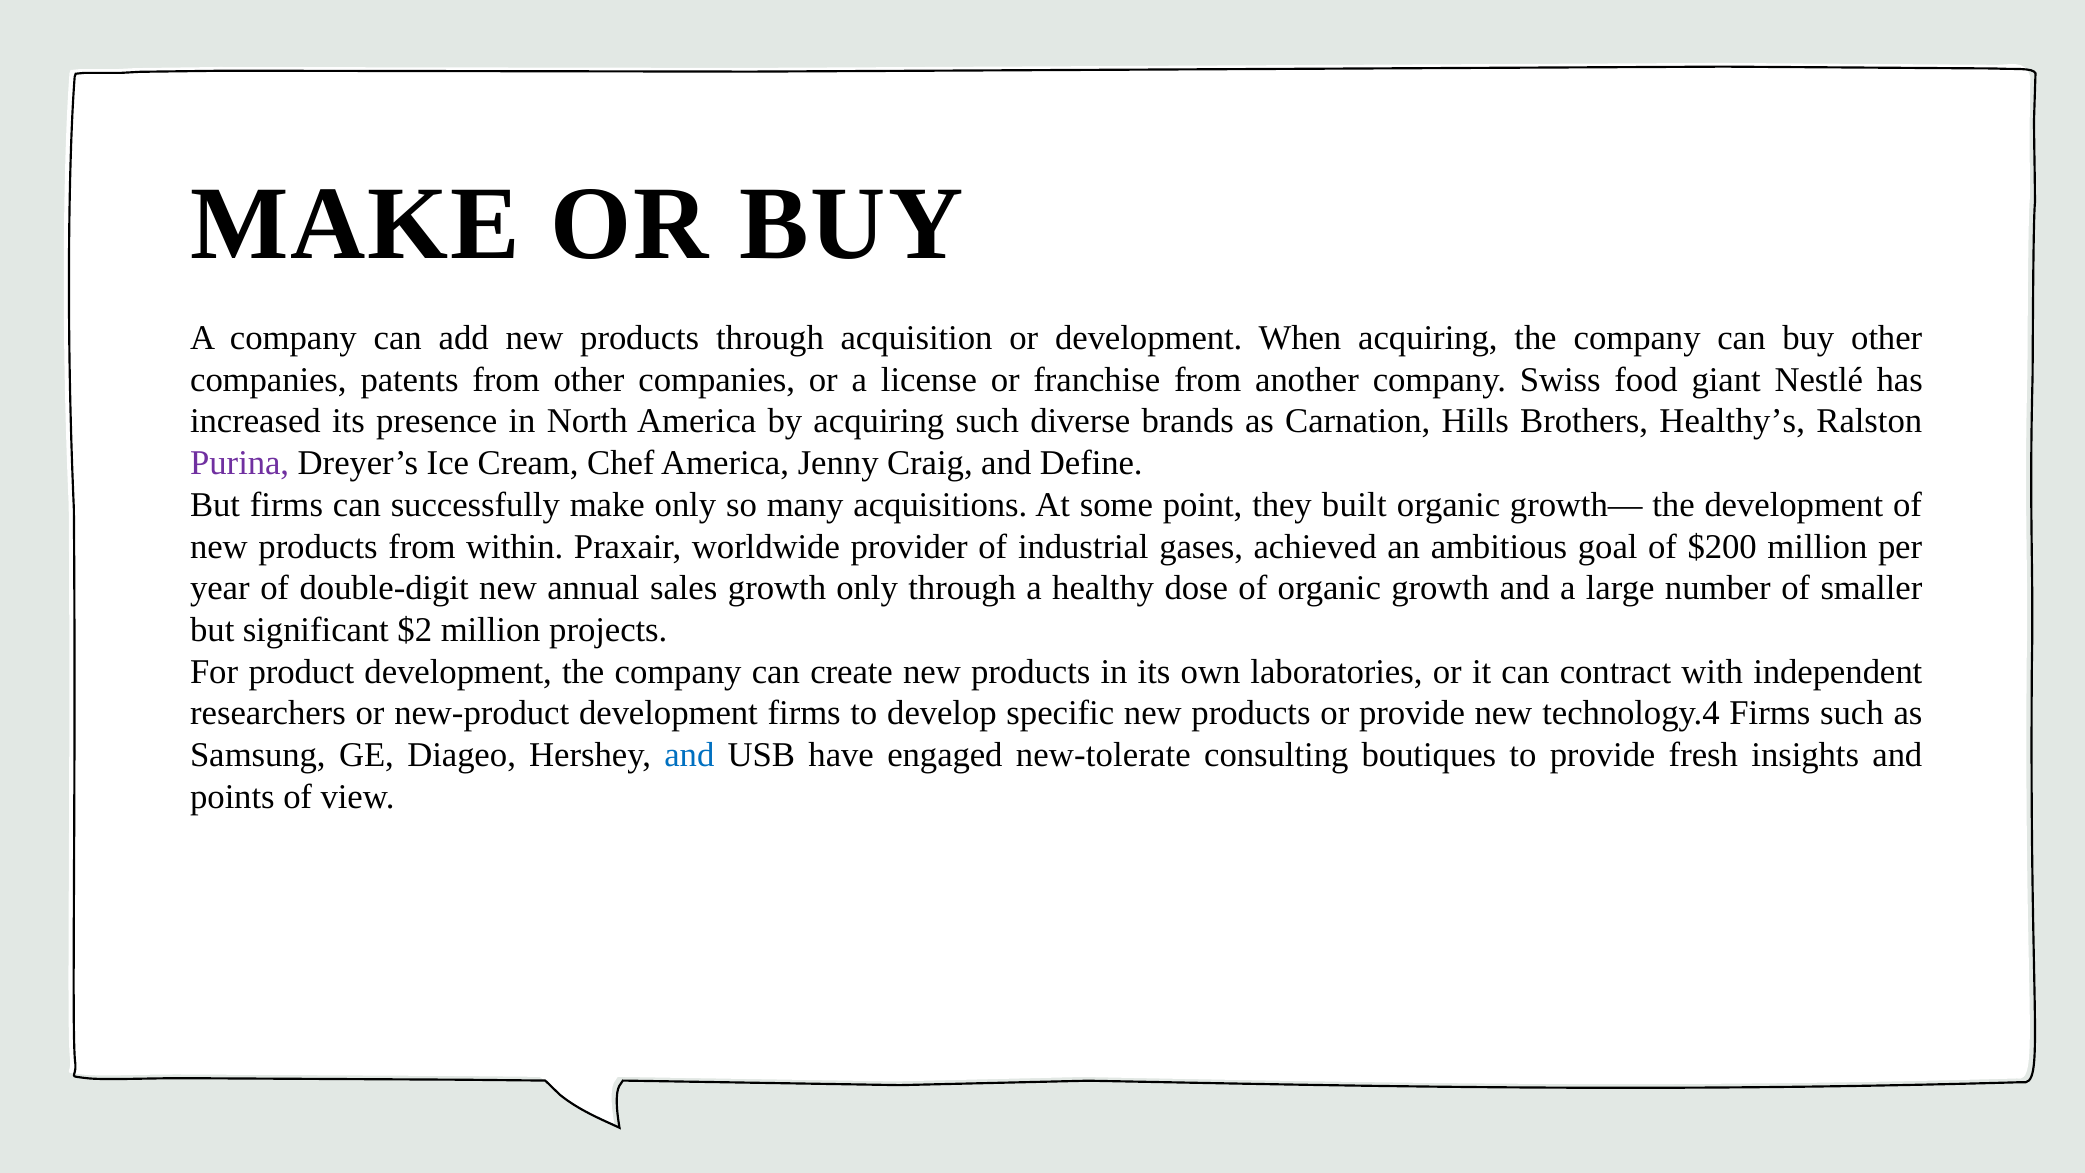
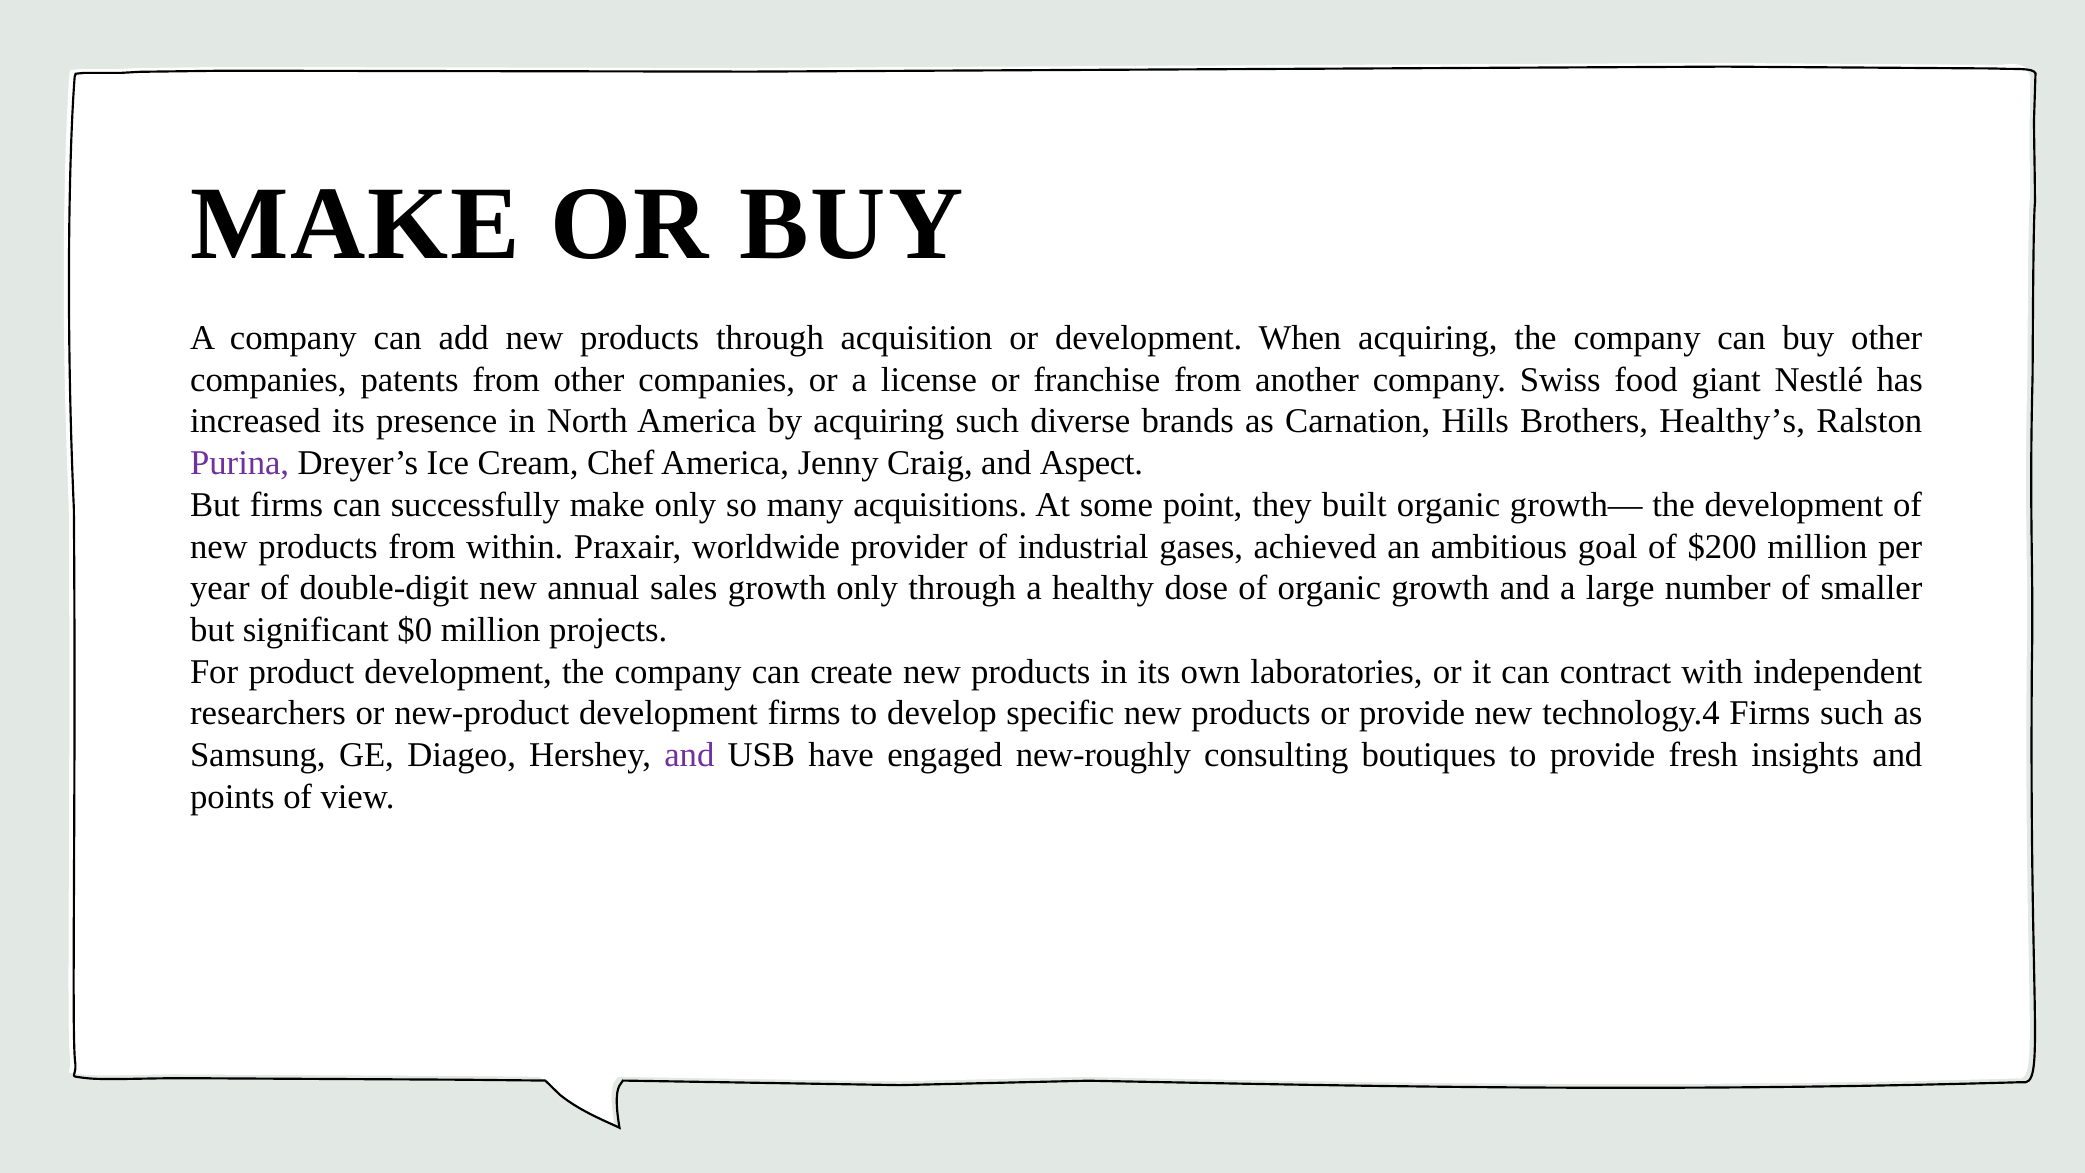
Define: Define -> Aspect
$2: $2 -> $0
and at (689, 755) colour: blue -> purple
new-tolerate: new-tolerate -> new-roughly
